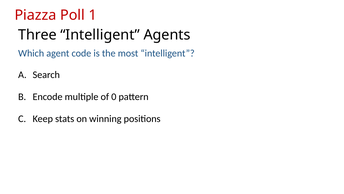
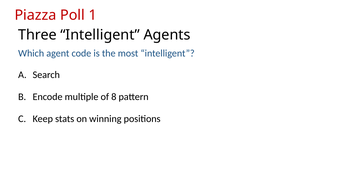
0: 0 -> 8
